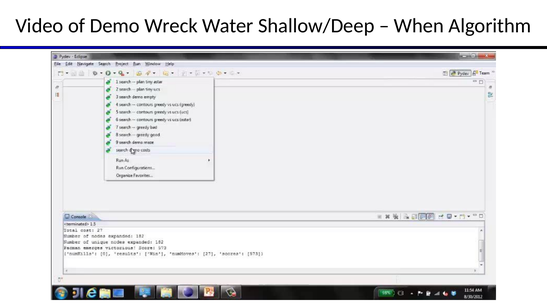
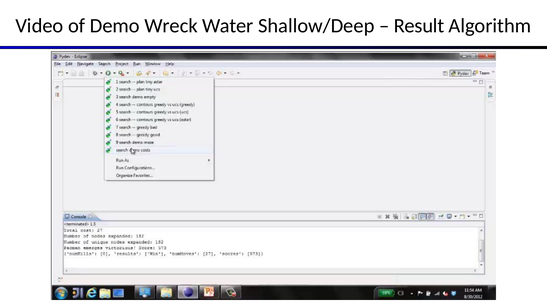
When: When -> Result
